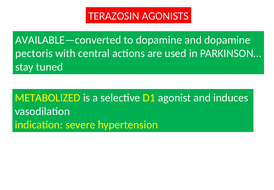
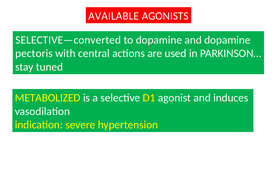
TERAZOSIN: TERAZOSIN -> AVAILABLE
AVAILABLE—converted: AVAILABLE—converted -> SELECTIVE—converted
